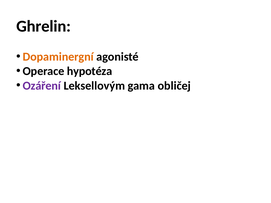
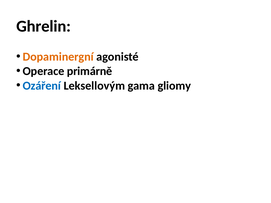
hypotéza: hypotéza -> primárně
Ozáření colour: purple -> blue
obličej: obličej -> gliomy
